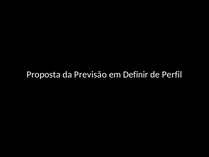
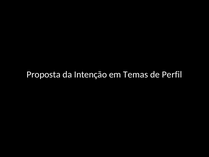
Previsão: Previsão -> Intenção
Definir: Definir -> Temas
